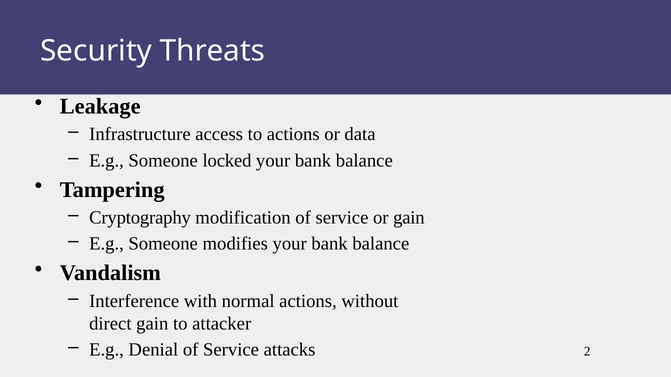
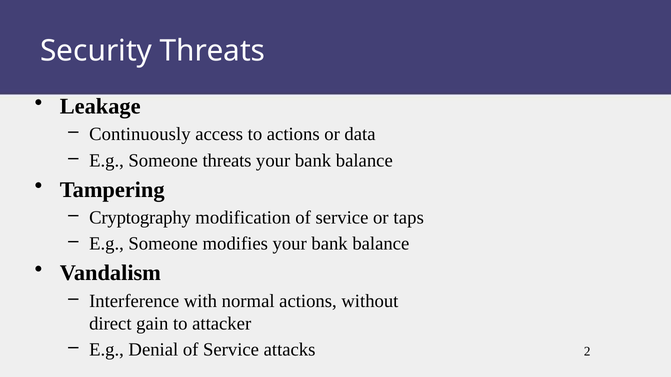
Infrastructure: Infrastructure -> Continuously
Someone locked: locked -> threats
or gain: gain -> taps
